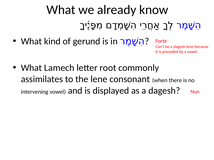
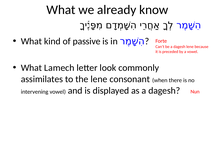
gerund: gerund -> passive
root: root -> look
